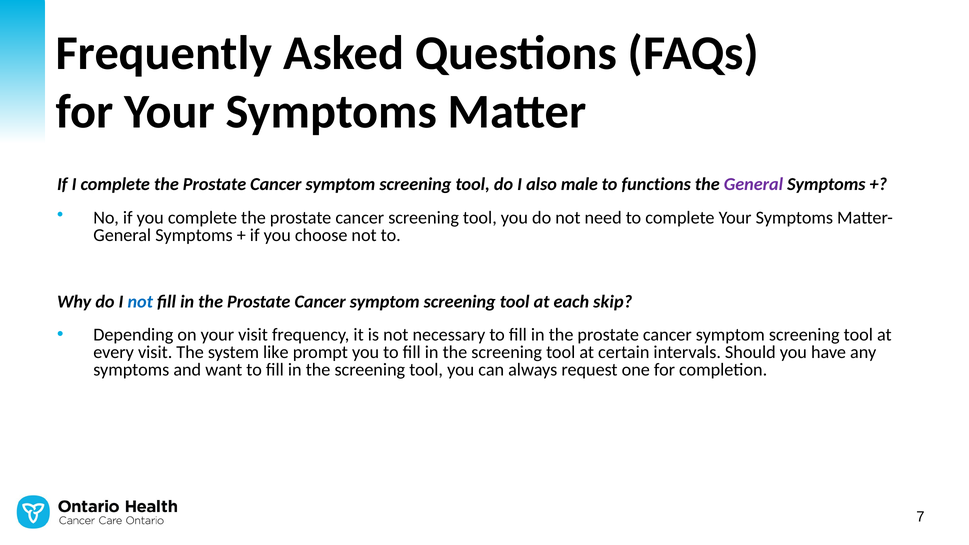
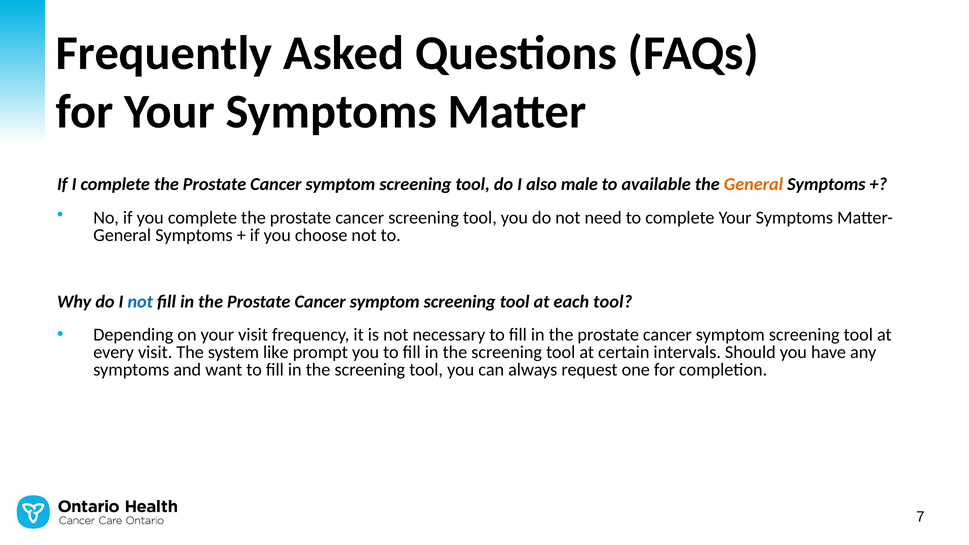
functions: functions -> available
General at (753, 184) colour: purple -> orange
each skip: skip -> tool
